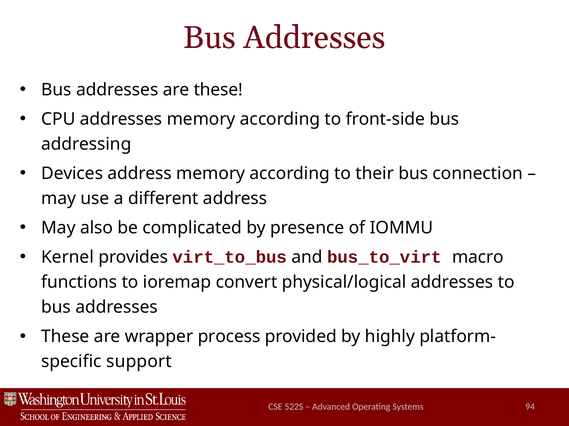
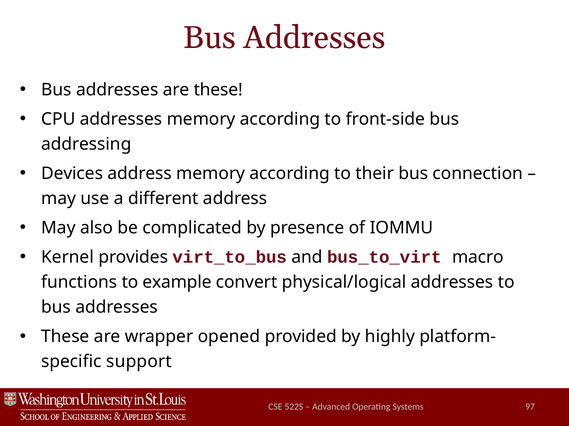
ioremap: ioremap -> example
process: process -> opened
94: 94 -> 97
